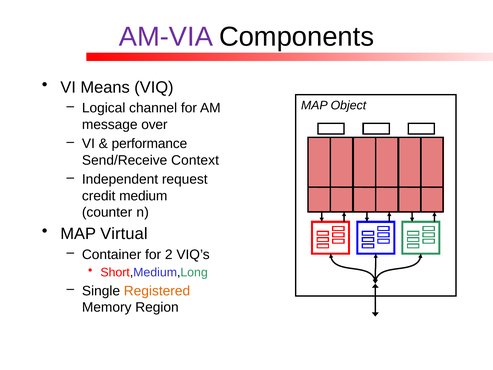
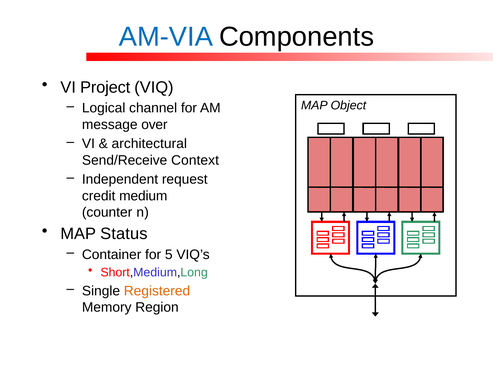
AM-VIA colour: purple -> blue
Means: Means -> Project
performance: performance -> architectural
Virtual: Virtual -> Status
2: 2 -> 5
